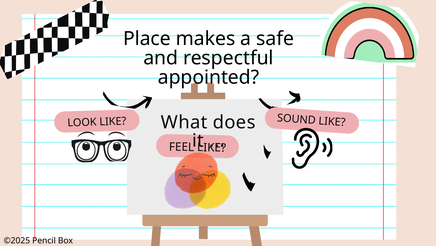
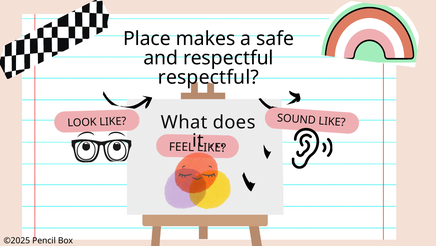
appointed at (209, 77): appointed -> respectful
